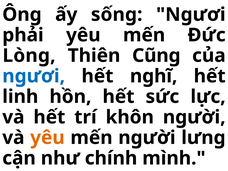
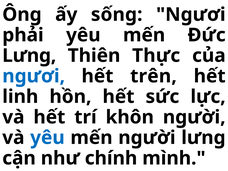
Lòng at (29, 56): Lòng -> Lưng
Cũng: Cũng -> Thực
nghĩ: nghĩ -> trên
yêu at (47, 138) colour: orange -> blue
